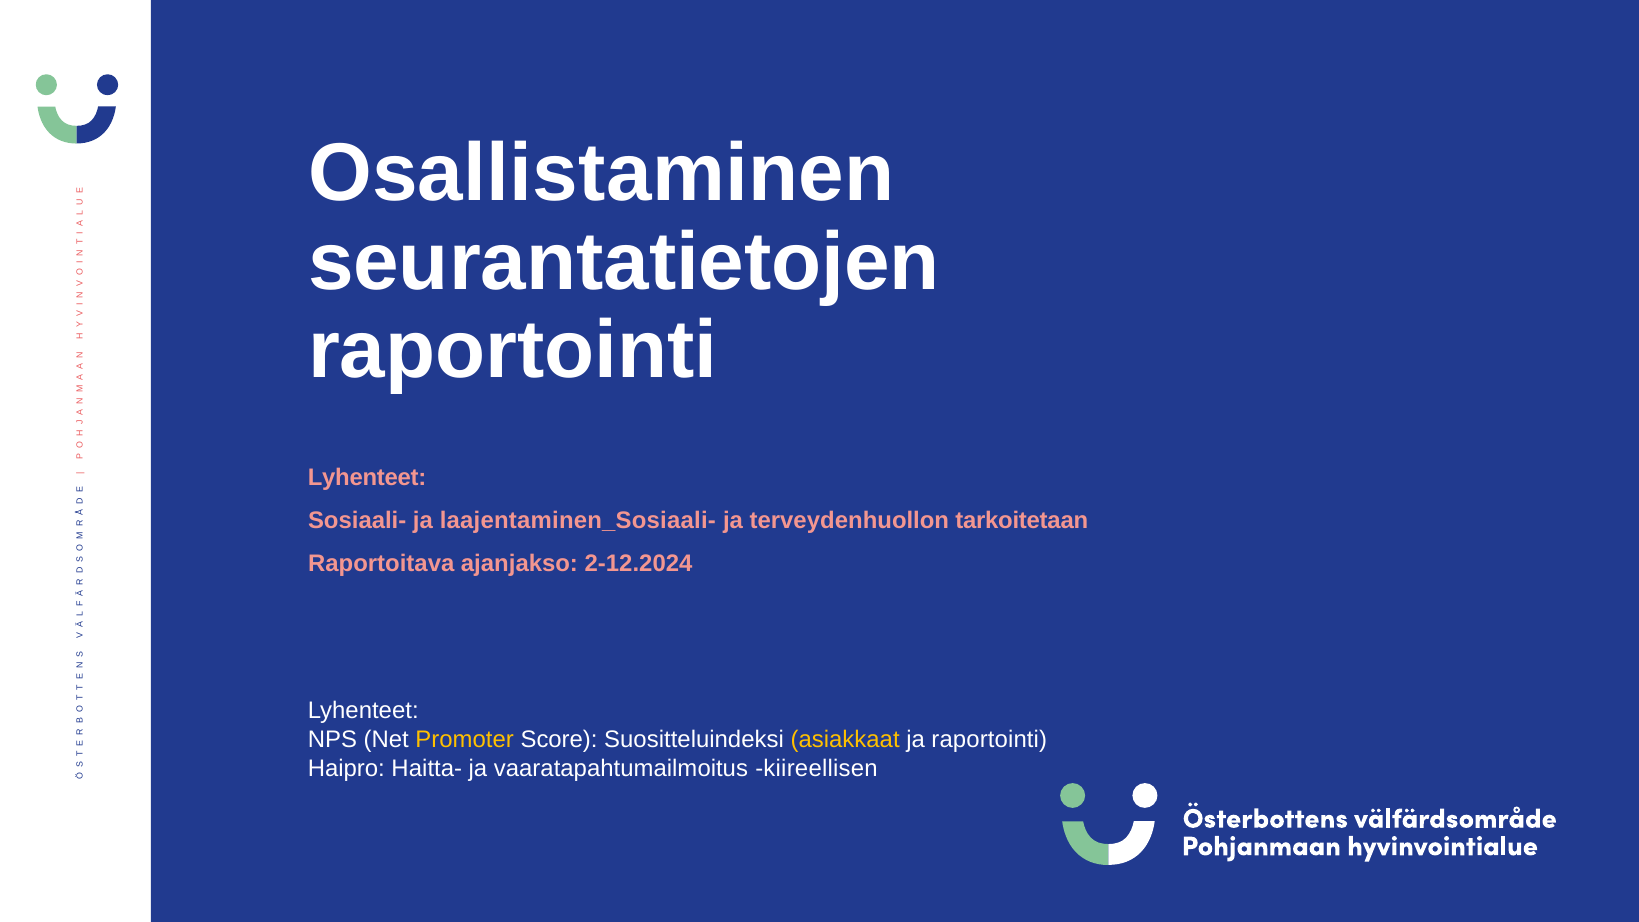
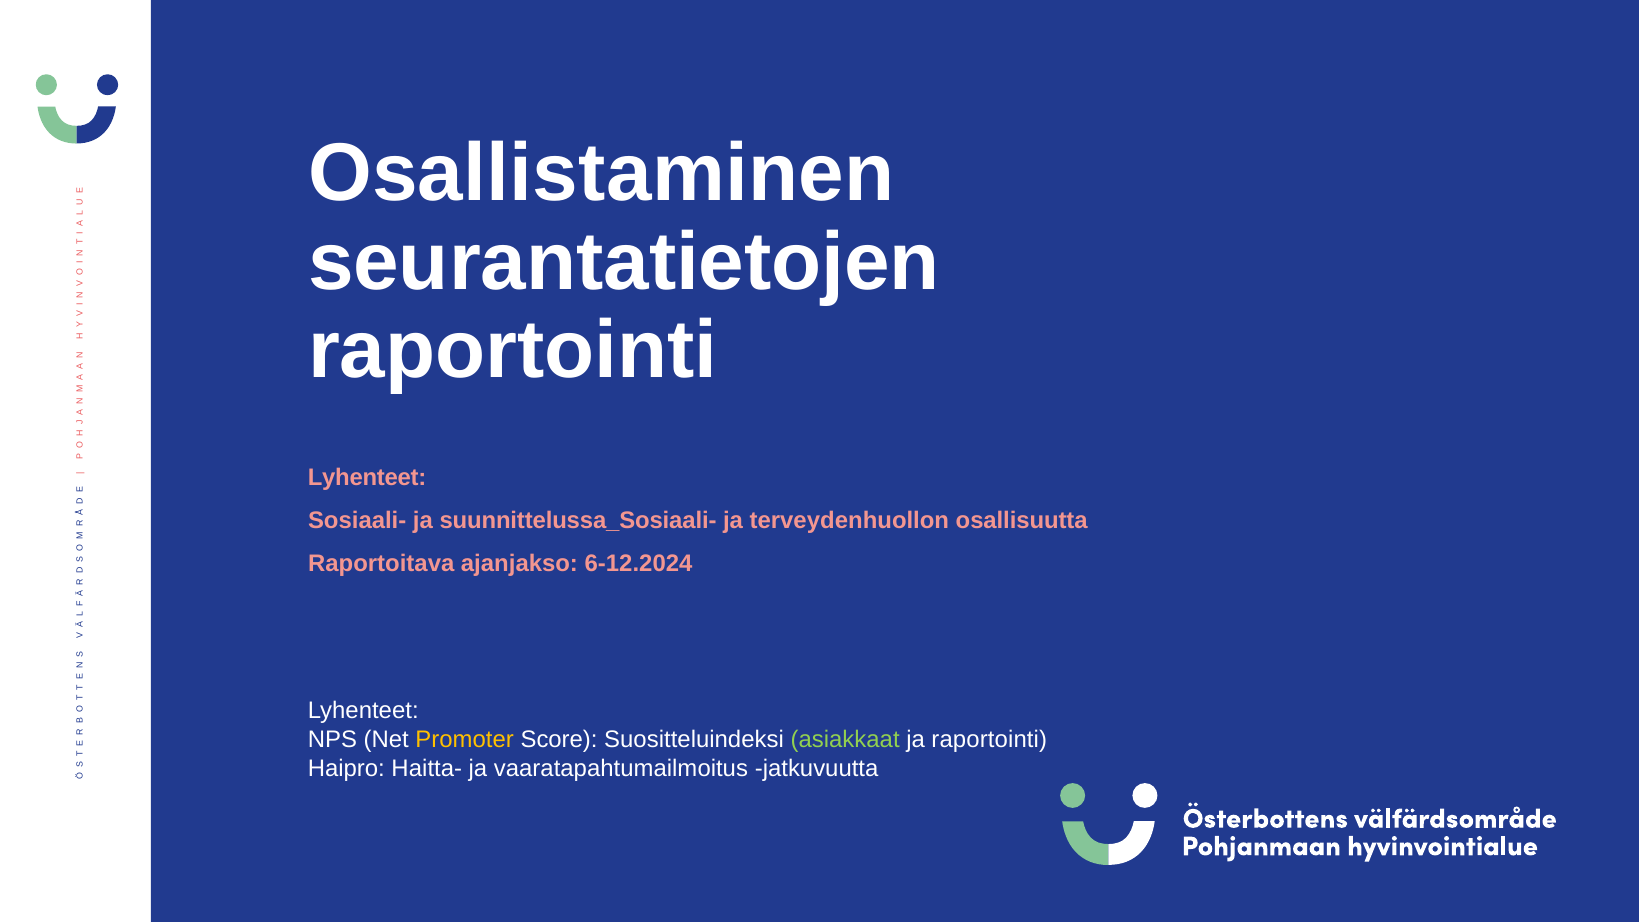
laajentaminen_Sosiaali-: laajentaminen_Sosiaali- -> suunnittelussa_Sosiaali-
tarkoitetaan: tarkoitetaan -> osallisuutta
2-12.2024: 2-12.2024 -> 6-12.2024
asiakkaat colour: yellow -> light green
kiireellisen: kiireellisen -> jatkuvuutta
